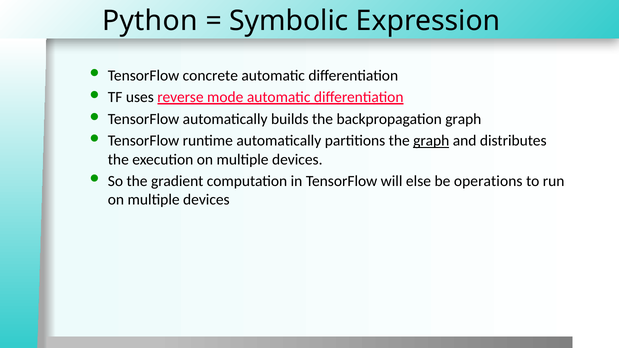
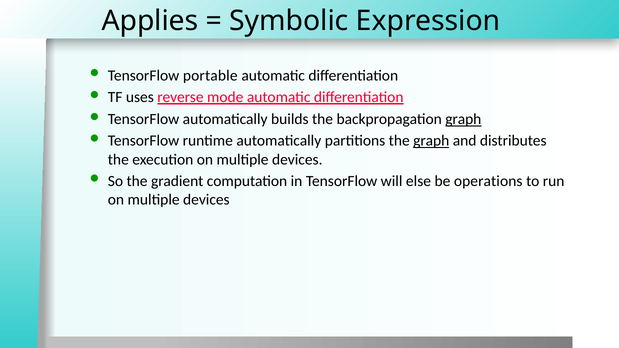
Python: Python -> Applies
concrete: concrete -> portable
graph at (463, 119) underline: none -> present
